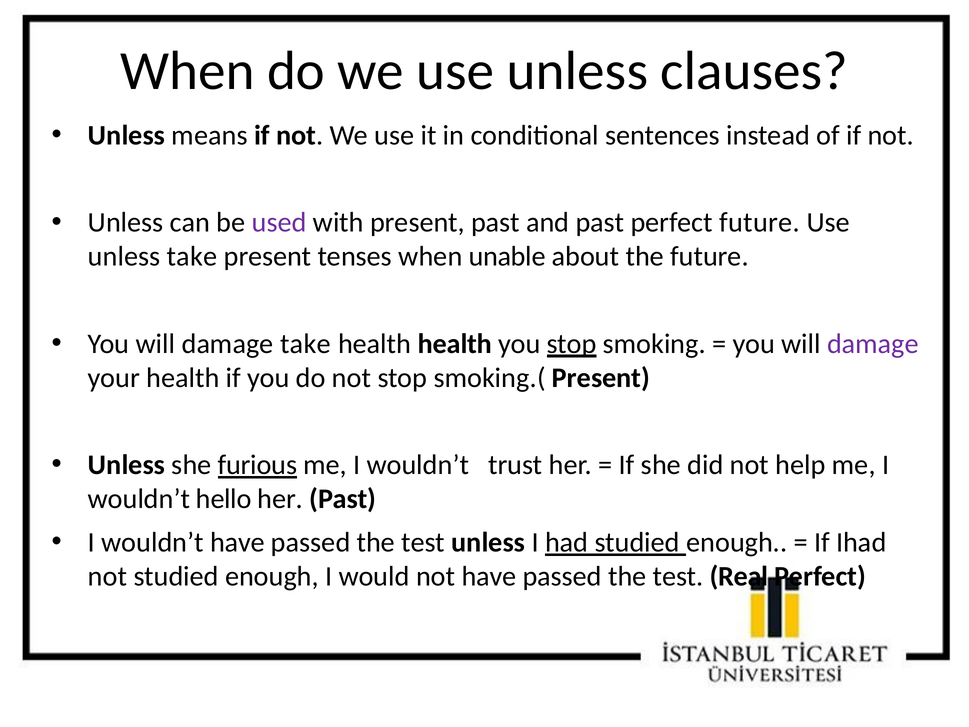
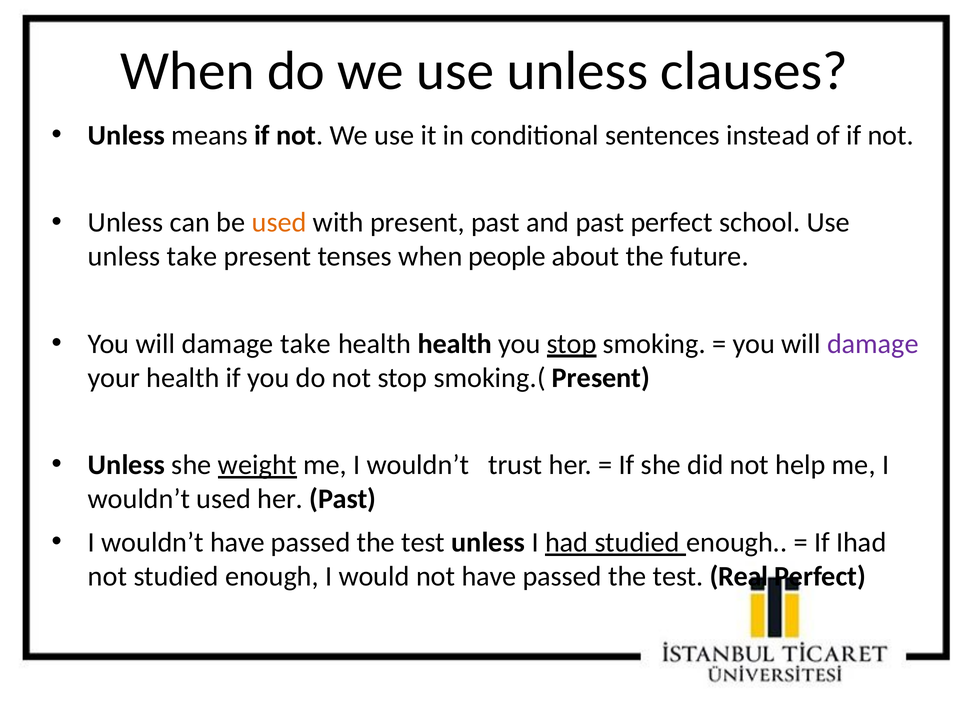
used at (279, 223) colour: purple -> orange
perfect future: future -> school
unable: unable -> people
furious: furious -> weight
wouldn’t hello: hello -> used
